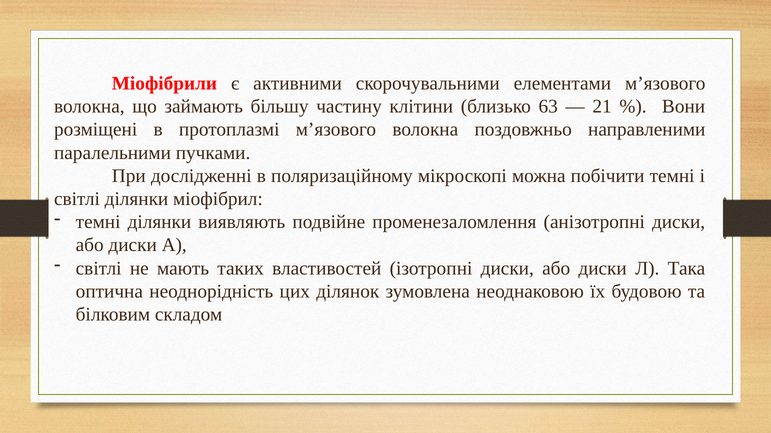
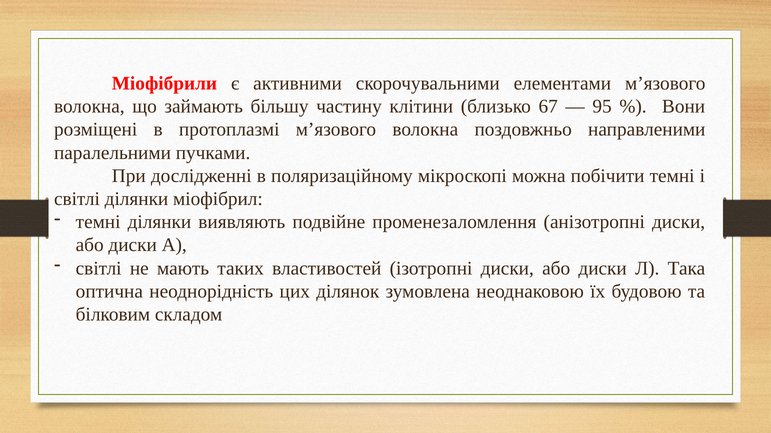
63: 63 -> 67
21: 21 -> 95
